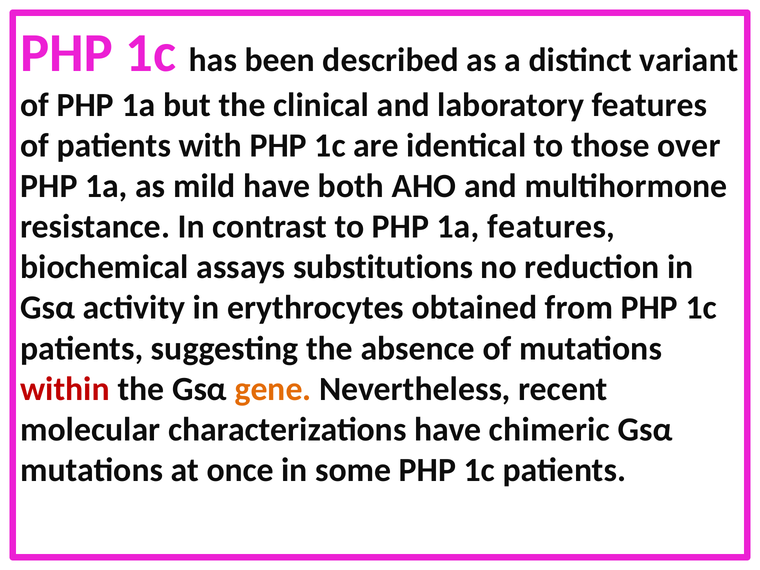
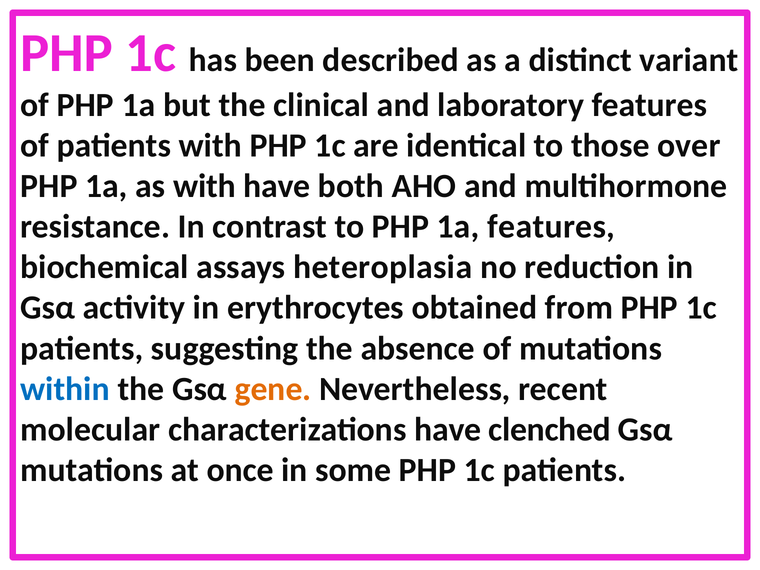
as mild: mild -> with
substitutions: substitutions -> heteroplasia
within colour: red -> blue
chimeric: chimeric -> clenched
